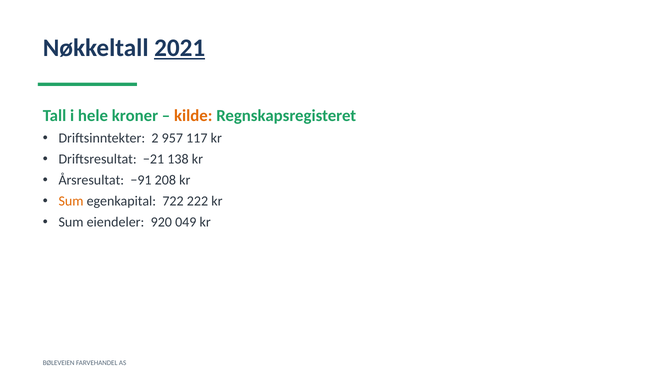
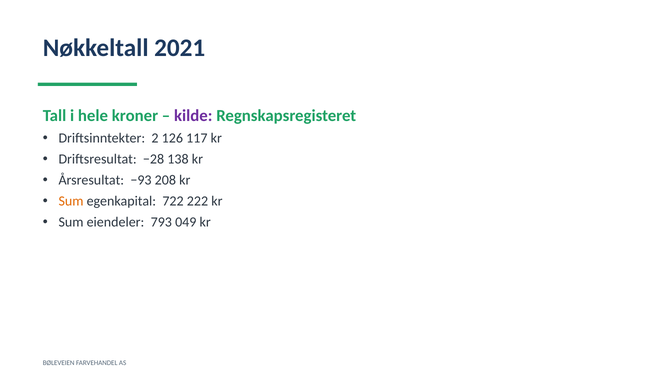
2021 underline: present -> none
kilde colour: orange -> purple
957: 957 -> 126
−21: −21 -> −28
−91: −91 -> −93
920: 920 -> 793
